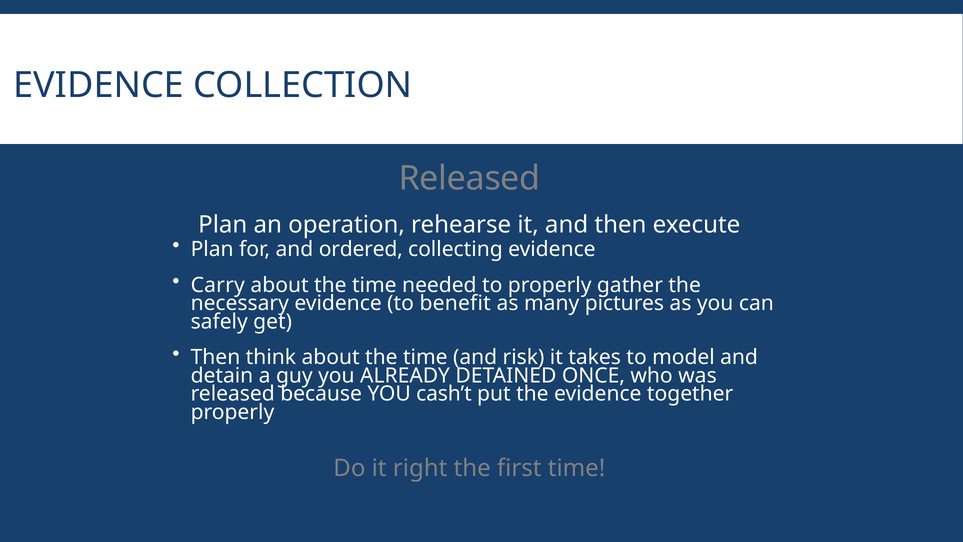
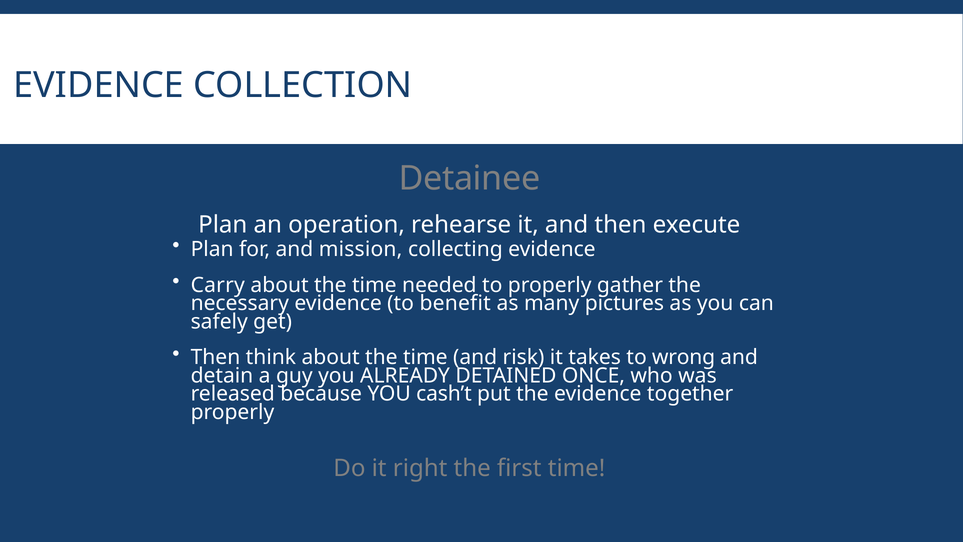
Released at (469, 178): Released -> Detainee
ordered: ordered -> mission
model: model -> wrong
